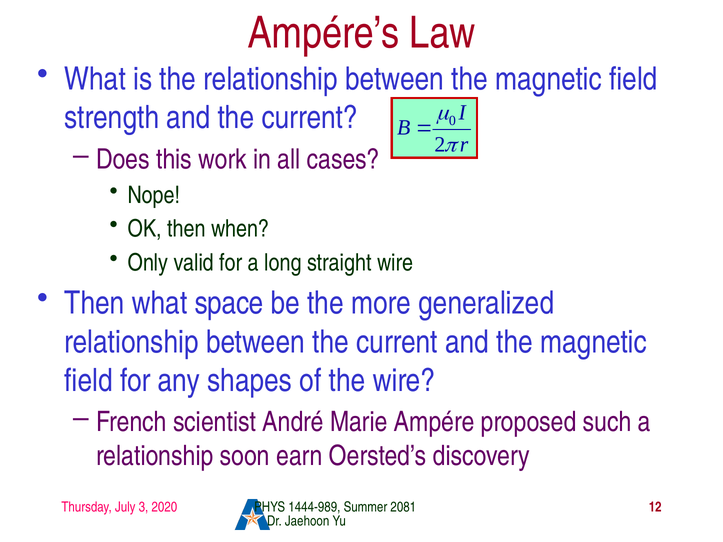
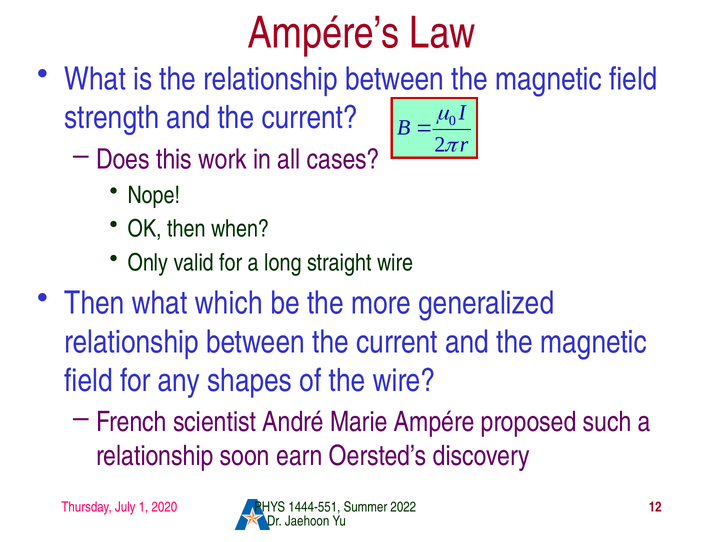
space: space -> which
3: 3 -> 1
1444-989: 1444-989 -> 1444-551
2081: 2081 -> 2022
